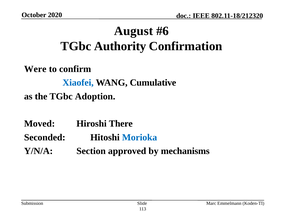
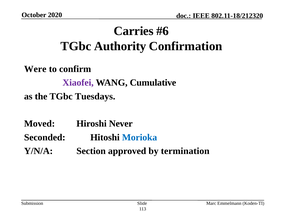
August: August -> Carries
Xiaofei colour: blue -> purple
Adoption: Adoption -> Tuesdays
There: There -> Never
mechanisms: mechanisms -> termination
